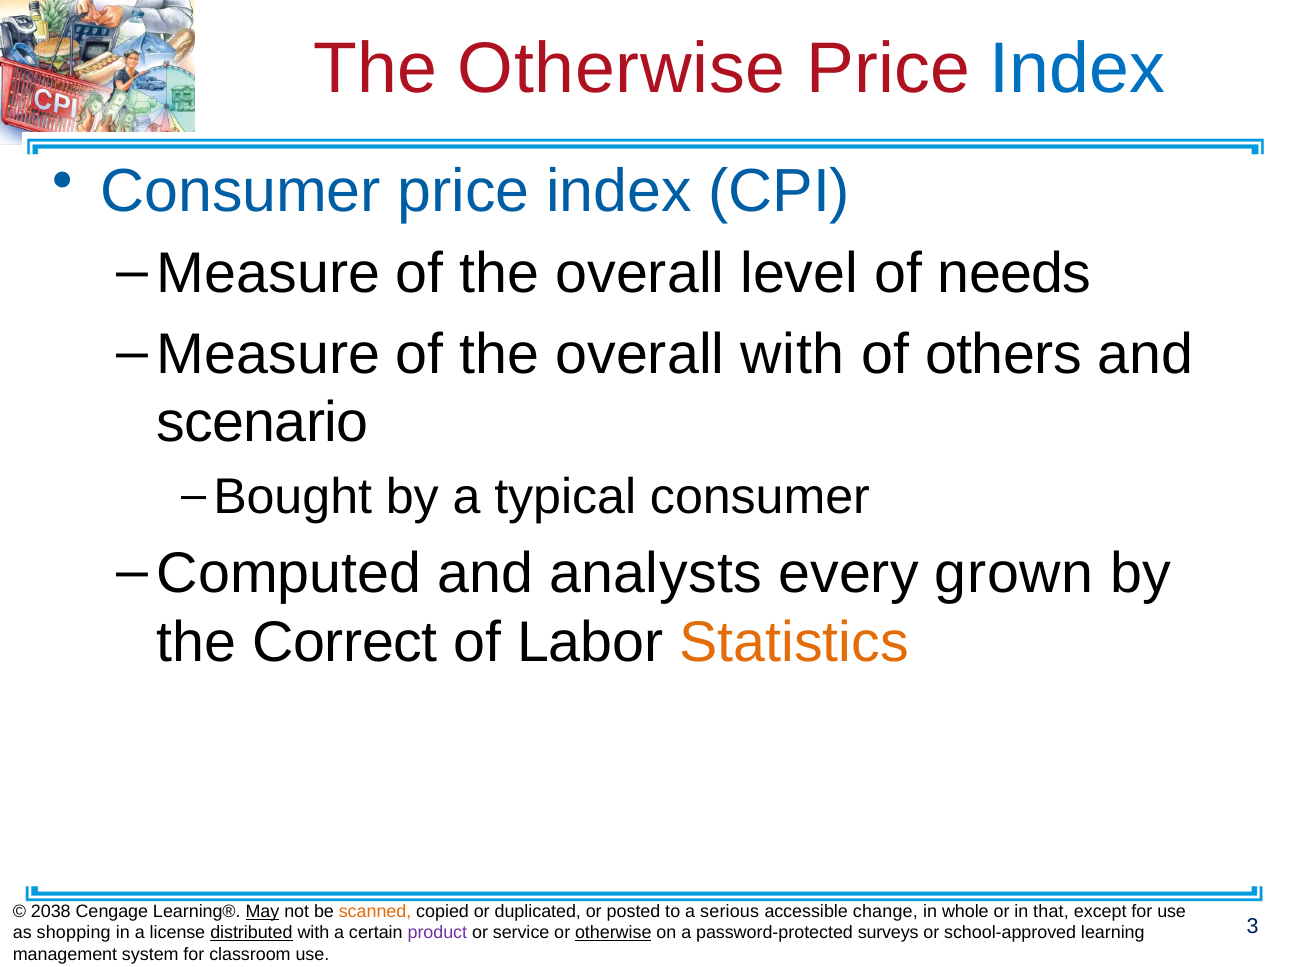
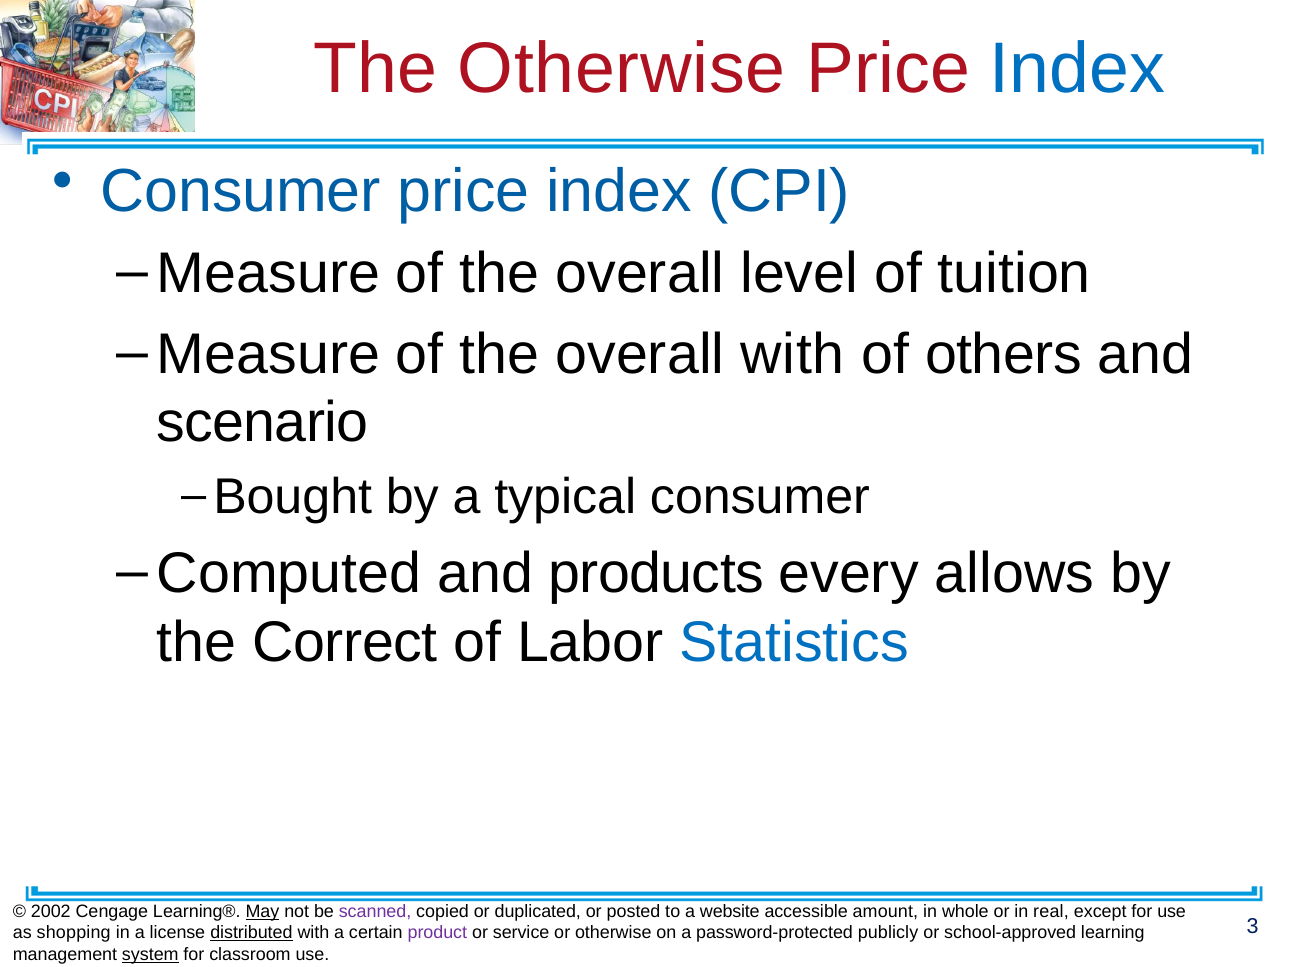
needs: needs -> tuition
analysts: analysts -> products
grown: grown -> allows
Statistics colour: orange -> blue
2038: 2038 -> 2002
scanned colour: orange -> purple
serious: serious -> website
change: change -> amount
that: that -> real
otherwise at (613, 934) underline: present -> none
surveys: surveys -> publicly
system underline: none -> present
